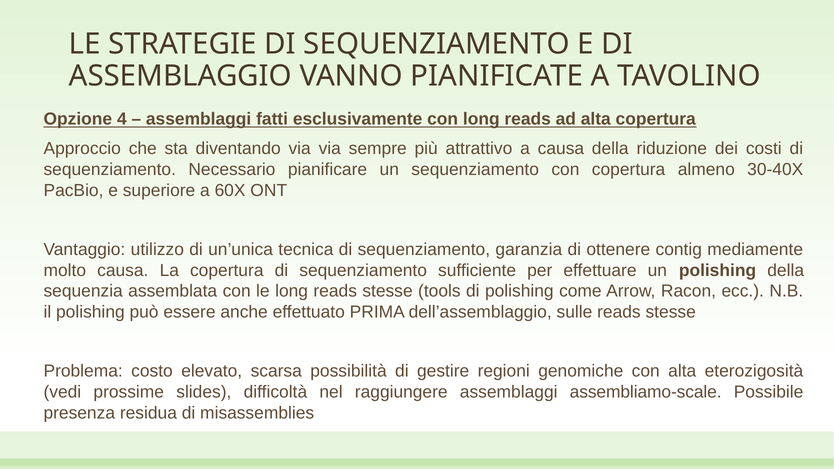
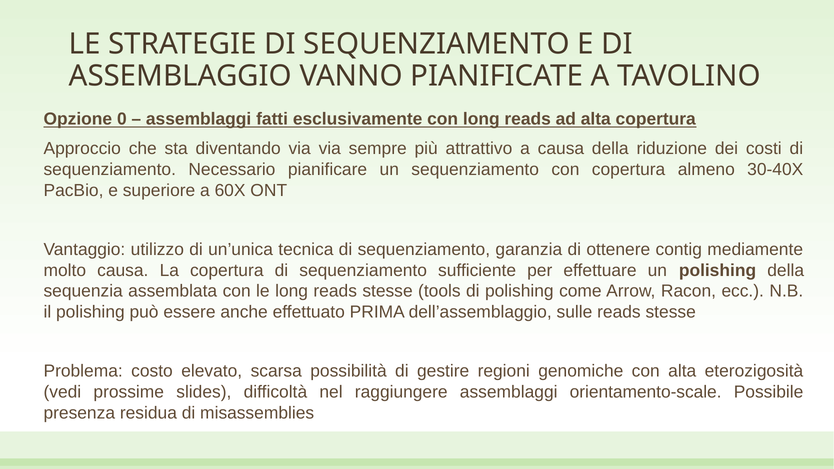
4: 4 -> 0
assembliamo-scale: assembliamo-scale -> orientamento-scale
